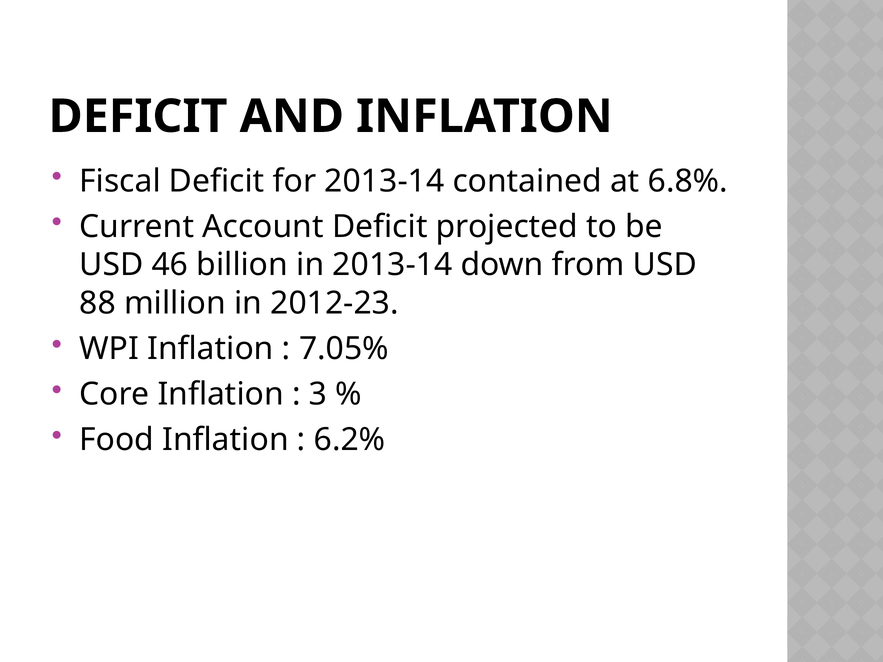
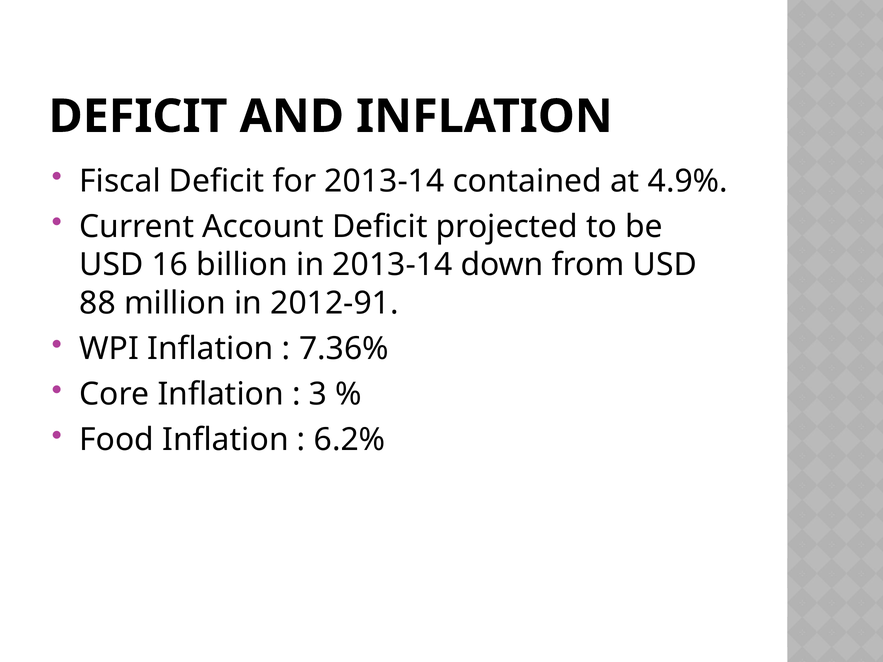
6.8%: 6.8% -> 4.9%
46: 46 -> 16
2012-23: 2012-23 -> 2012-91
7.05%: 7.05% -> 7.36%
